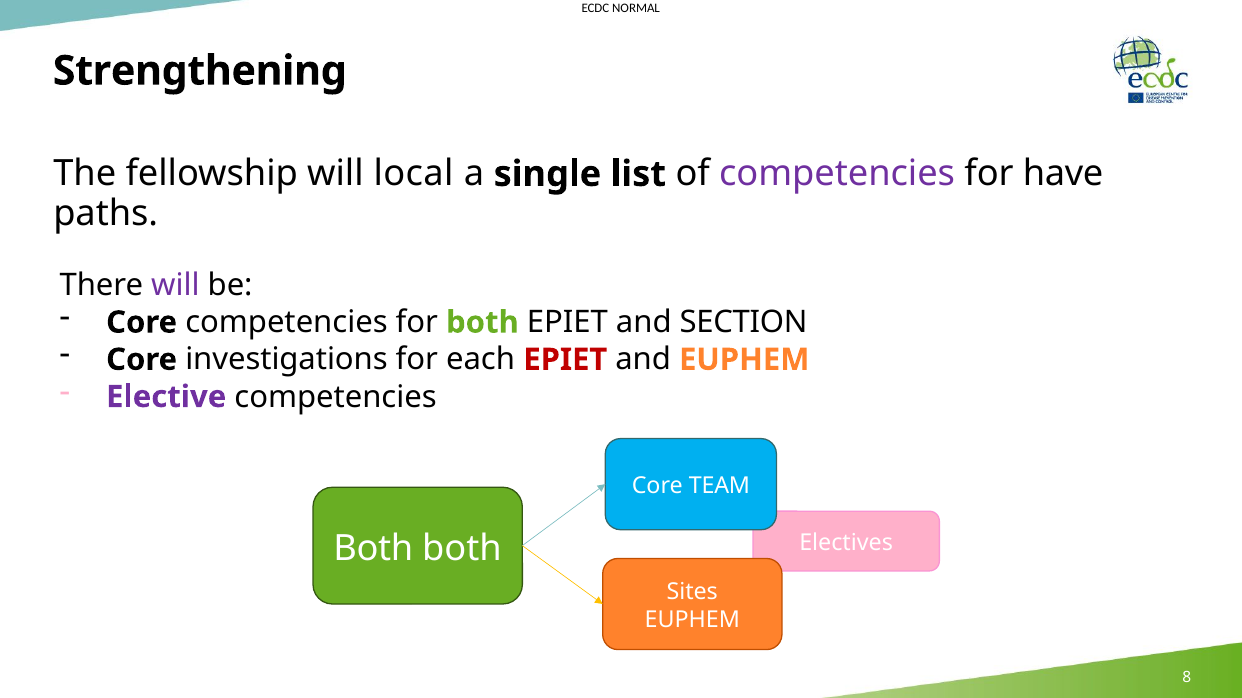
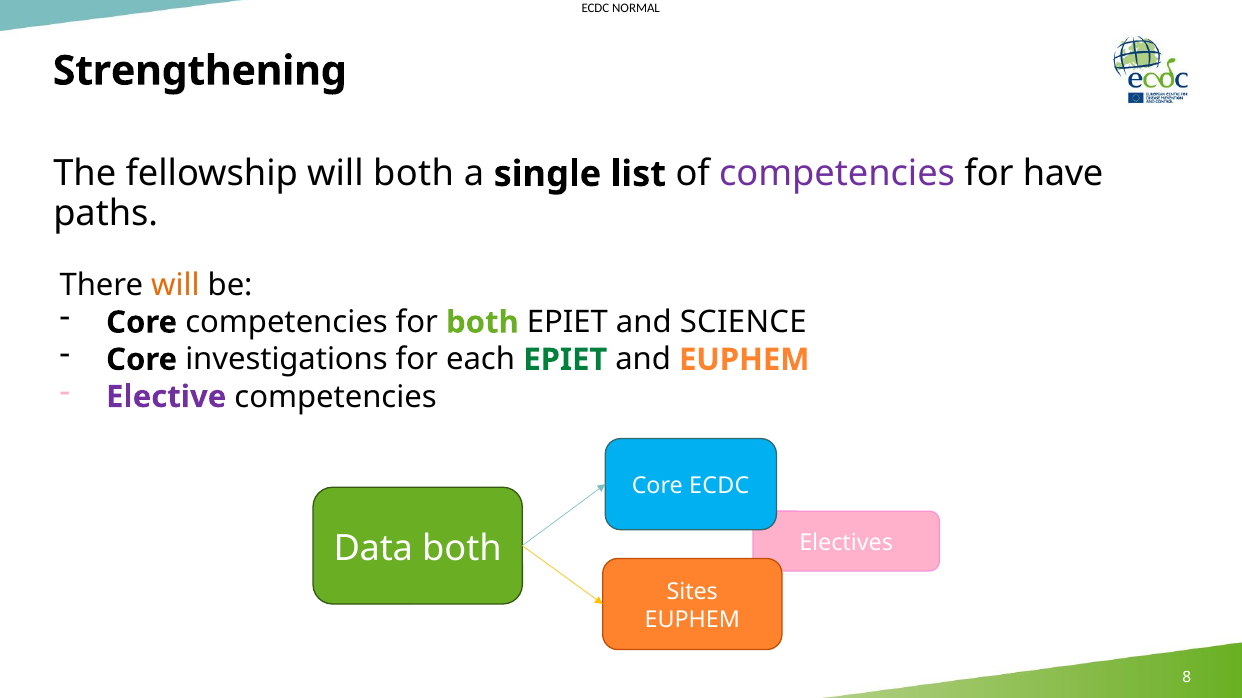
will local: local -> both
will at (175, 285) colour: purple -> orange
SECTION: SECTION -> SCIENCE
EPIET at (565, 360) colour: red -> green
Core TEAM: TEAM -> ECDC
Both at (373, 549): Both -> Data
